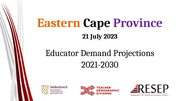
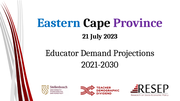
Eastern colour: orange -> blue
